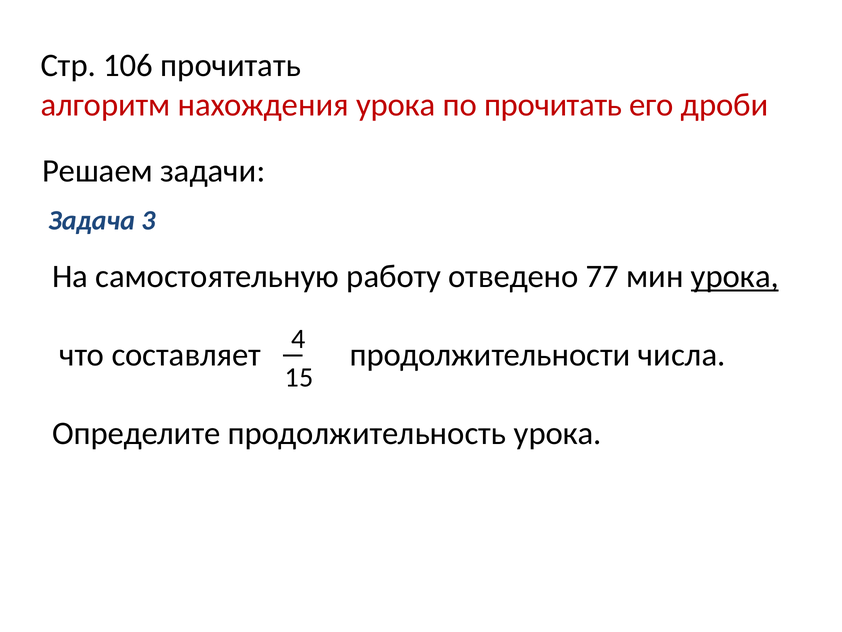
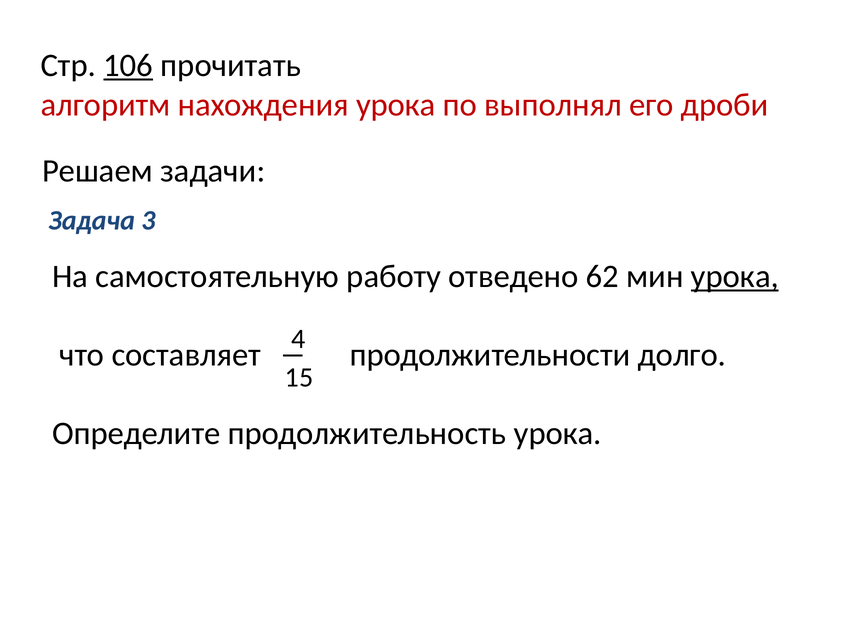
106 underline: none -> present
по прочитать: прочитать -> выполнял
77: 77 -> 62
числа: числа -> долго
